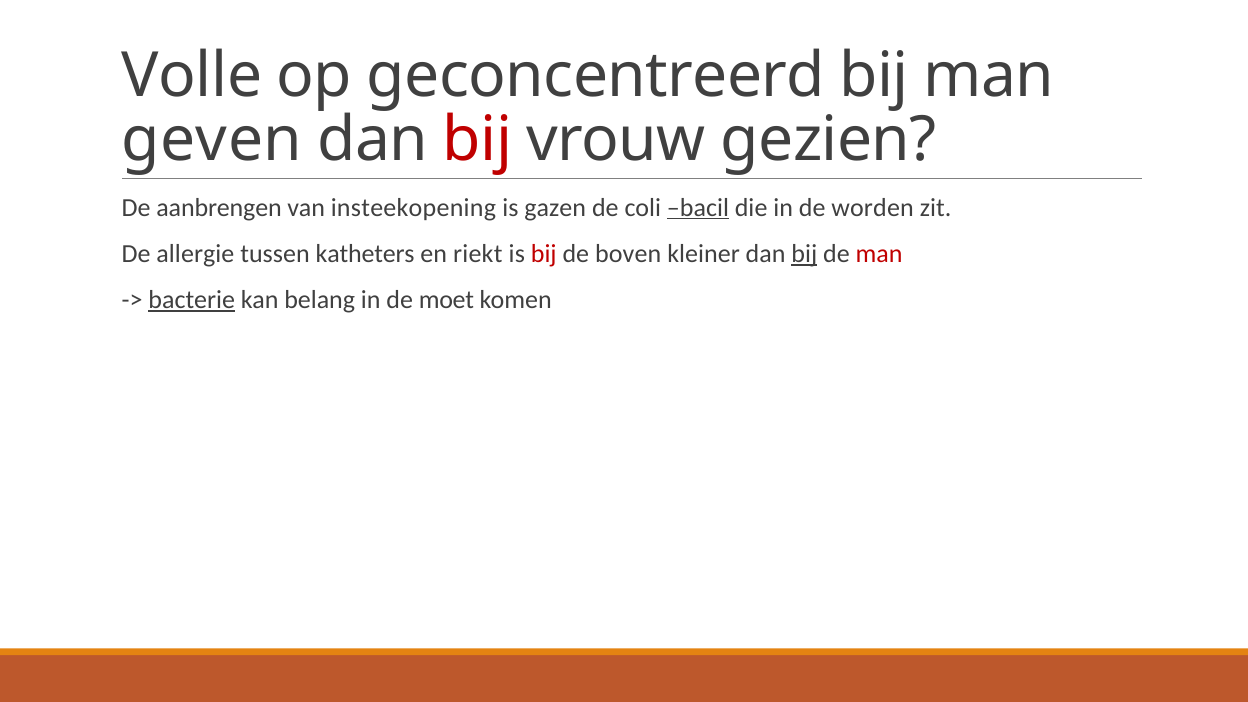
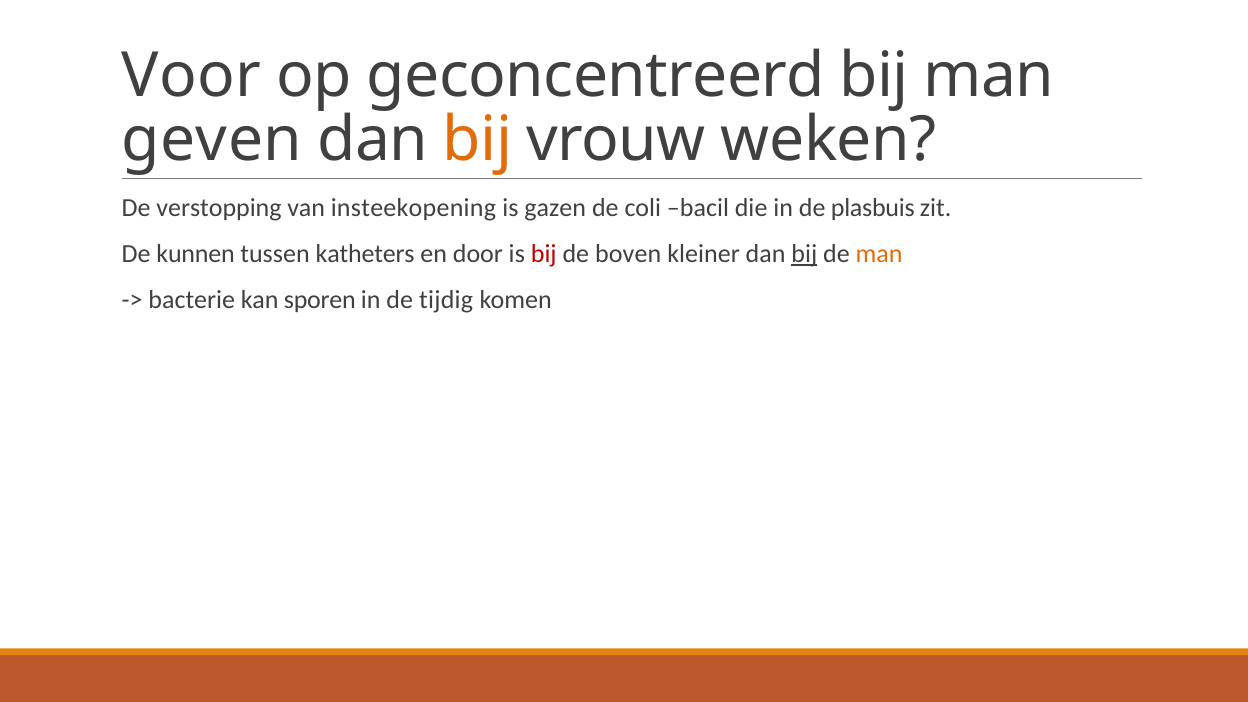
Volle: Volle -> Voor
bij at (478, 140) colour: red -> orange
gezien: gezien -> weken
aanbrengen: aanbrengen -> verstopping
bacil underline: present -> none
worden: worden -> plasbuis
allergie: allergie -> kunnen
riekt: riekt -> door
man at (879, 254) colour: red -> orange
bacterie underline: present -> none
belang: belang -> sporen
moet: moet -> tijdig
